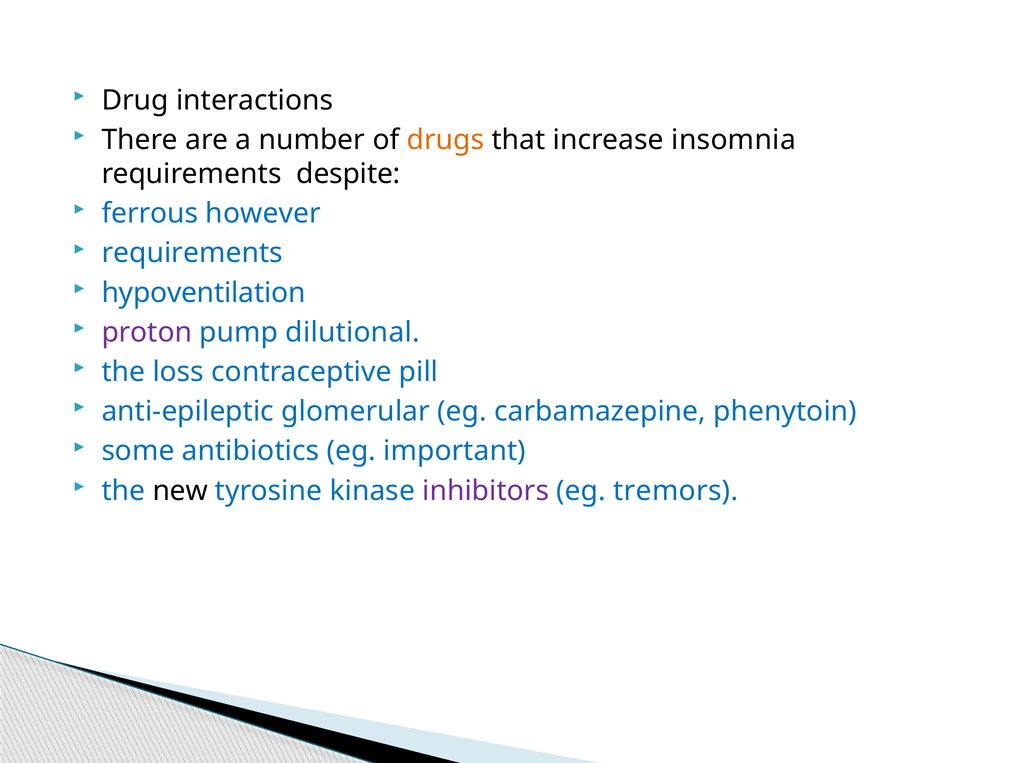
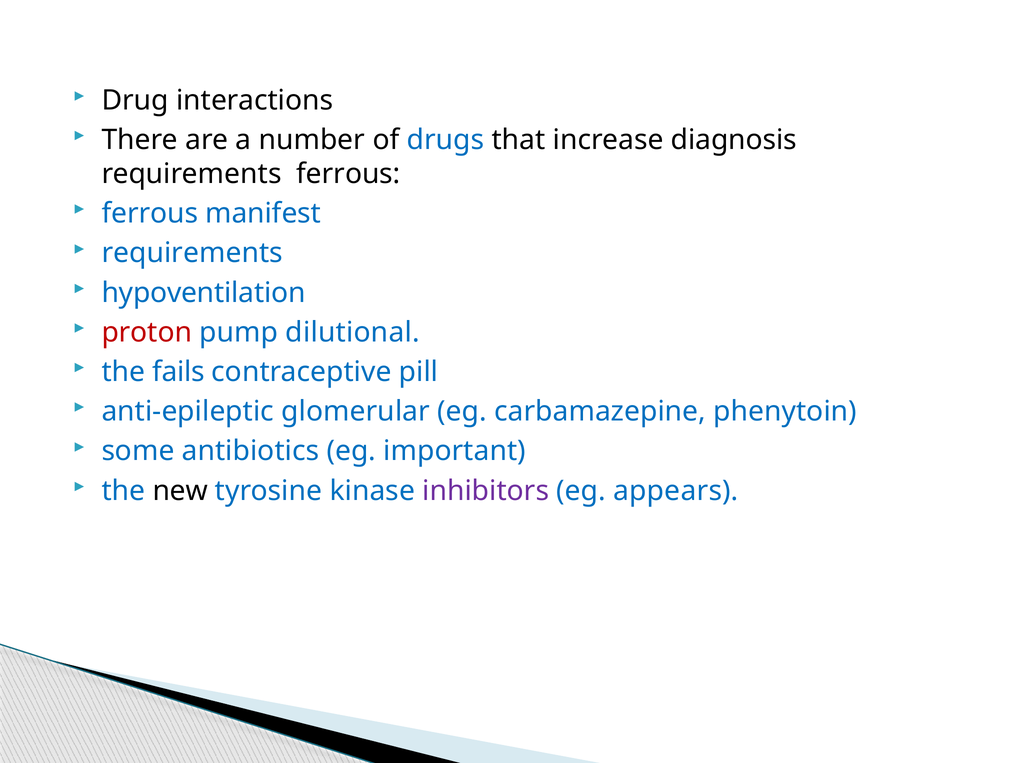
drugs colour: orange -> blue
insomnia: insomnia -> diagnosis
requirements despite: despite -> ferrous
however: however -> manifest
proton colour: purple -> red
loss: loss -> fails
tremors: tremors -> appears
